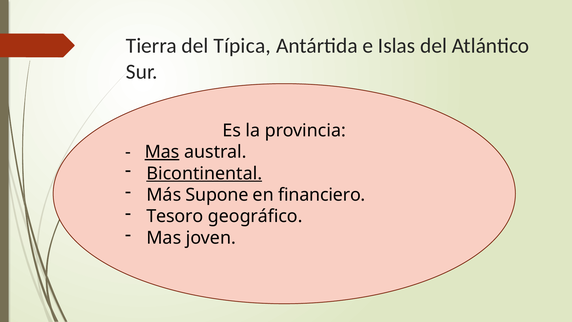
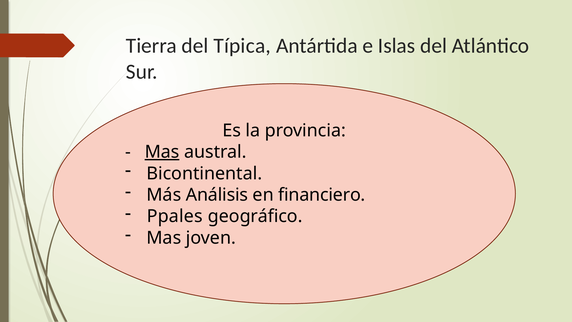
Bicontinental underline: present -> none
Supone: Supone -> Análisis
Tesoro: Tesoro -> Ppales
